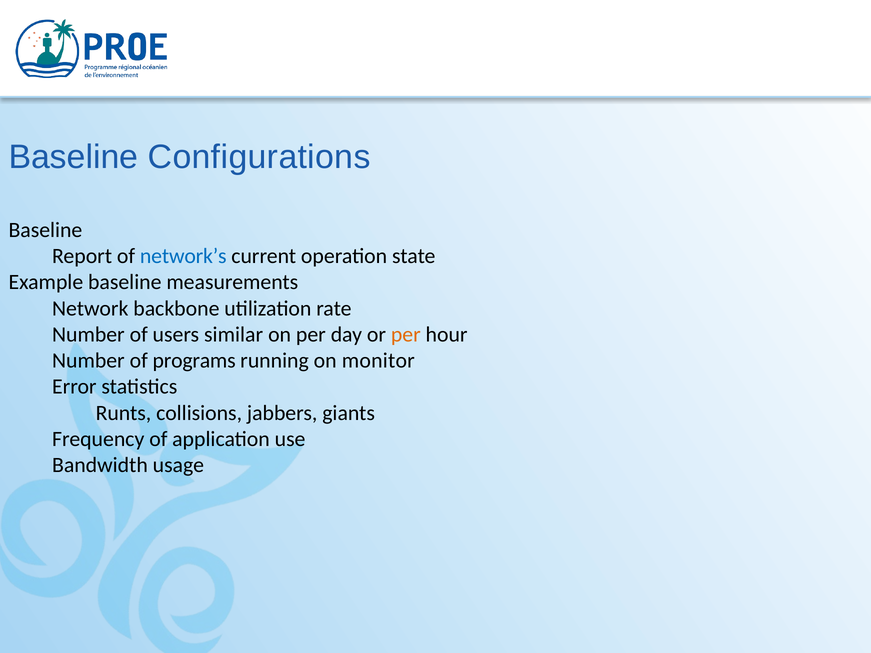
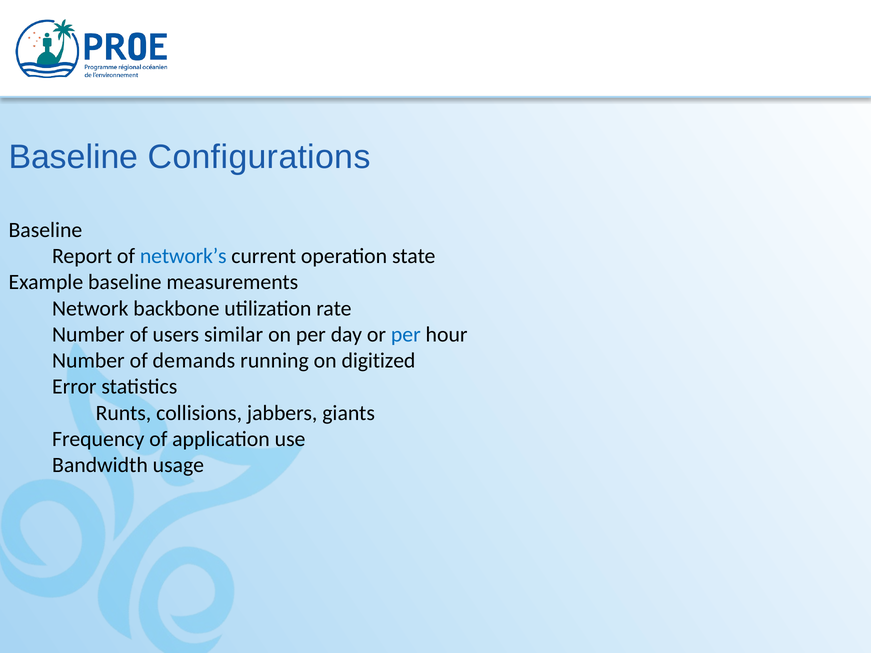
per at (406, 335) colour: orange -> blue
programs: programs -> demands
monitor: monitor -> digitized
